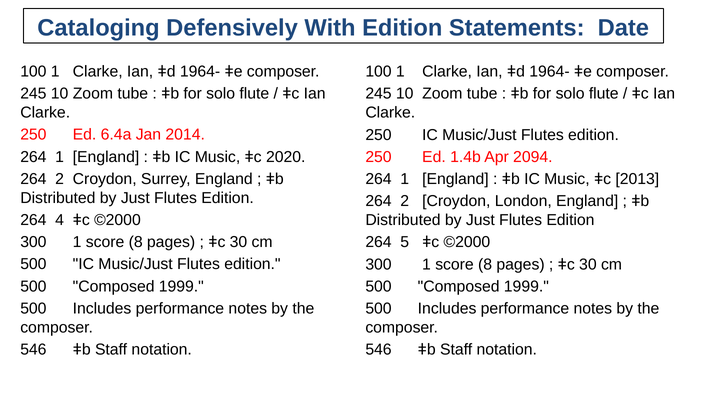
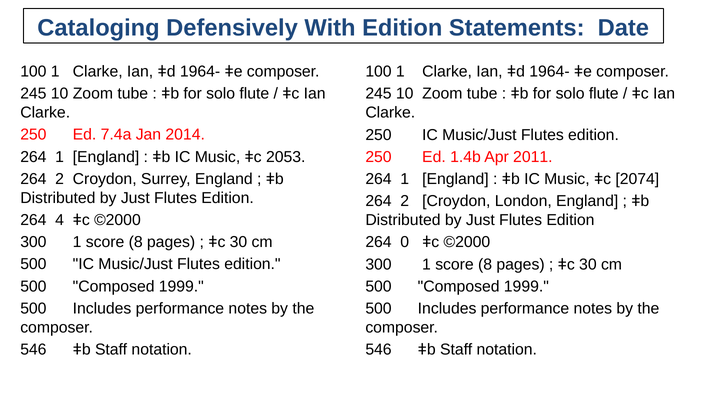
6.4a: 6.4a -> 7.4a
2020: 2020 -> 2053
2094: 2094 -> 2011
2013: 2013 -> 2074
5: 5 -> 0
